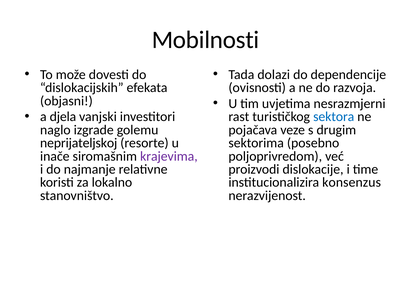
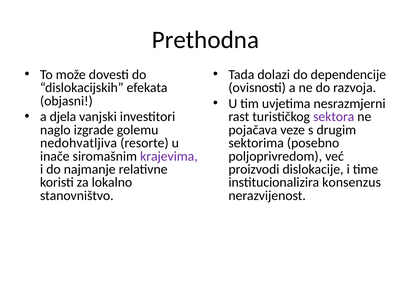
Mobilnosti: Mobilnosti -> Prethodna
sektora colour: blue -> purple
neprijateljskoj: neprijateljskoj -> nedohvatljiva
